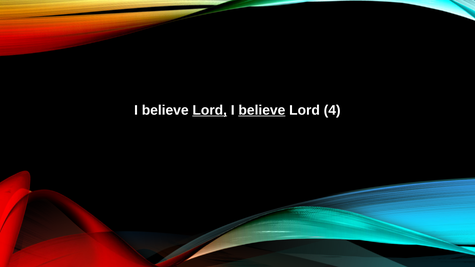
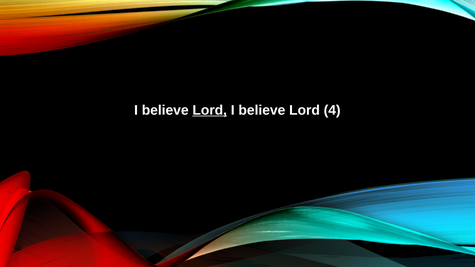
believe at (262, 110) underline: present -> none
